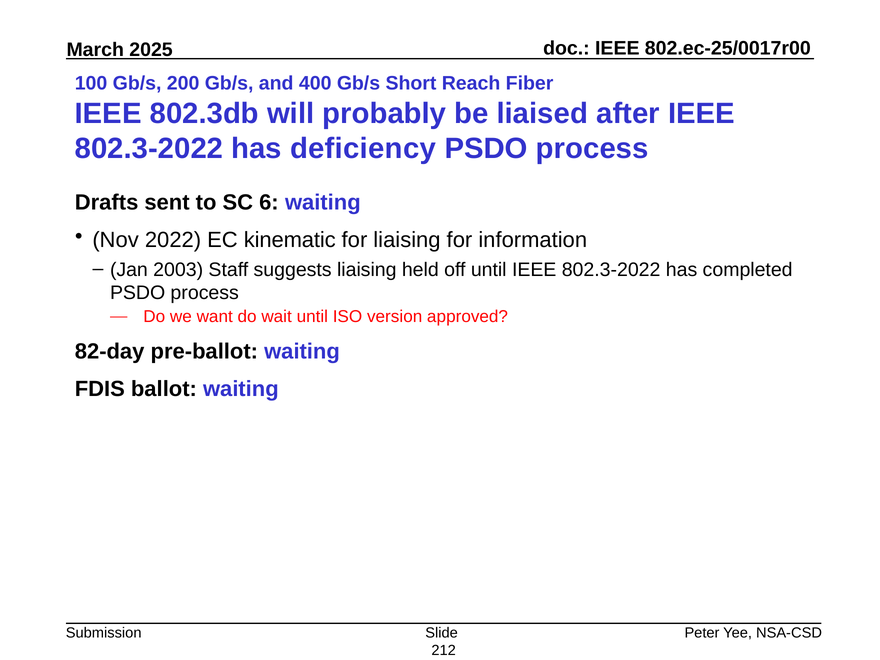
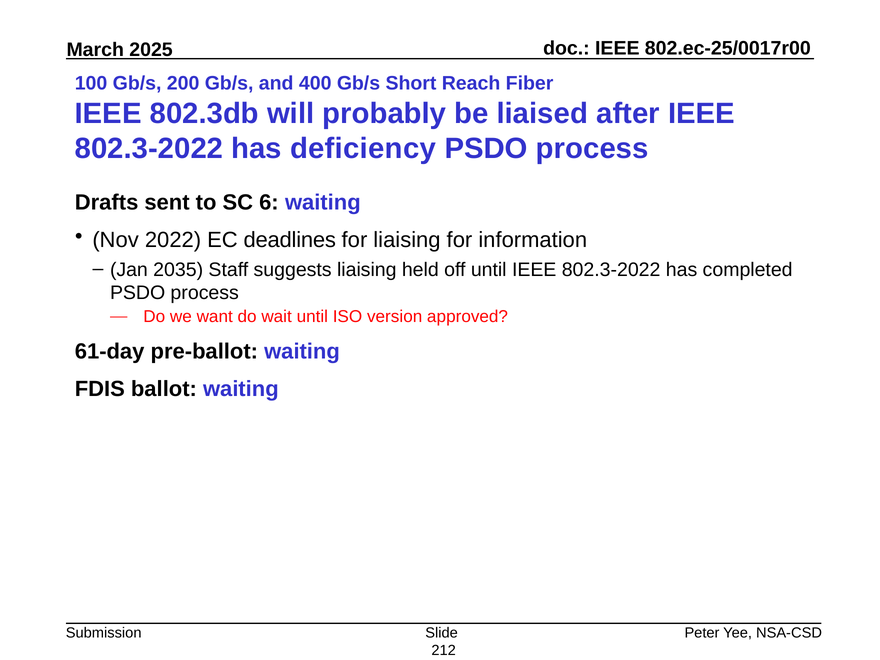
kinematic: kinematic -> deadlines
2003: 2003 -> 2035
82-day: 82-day -> 61-day
